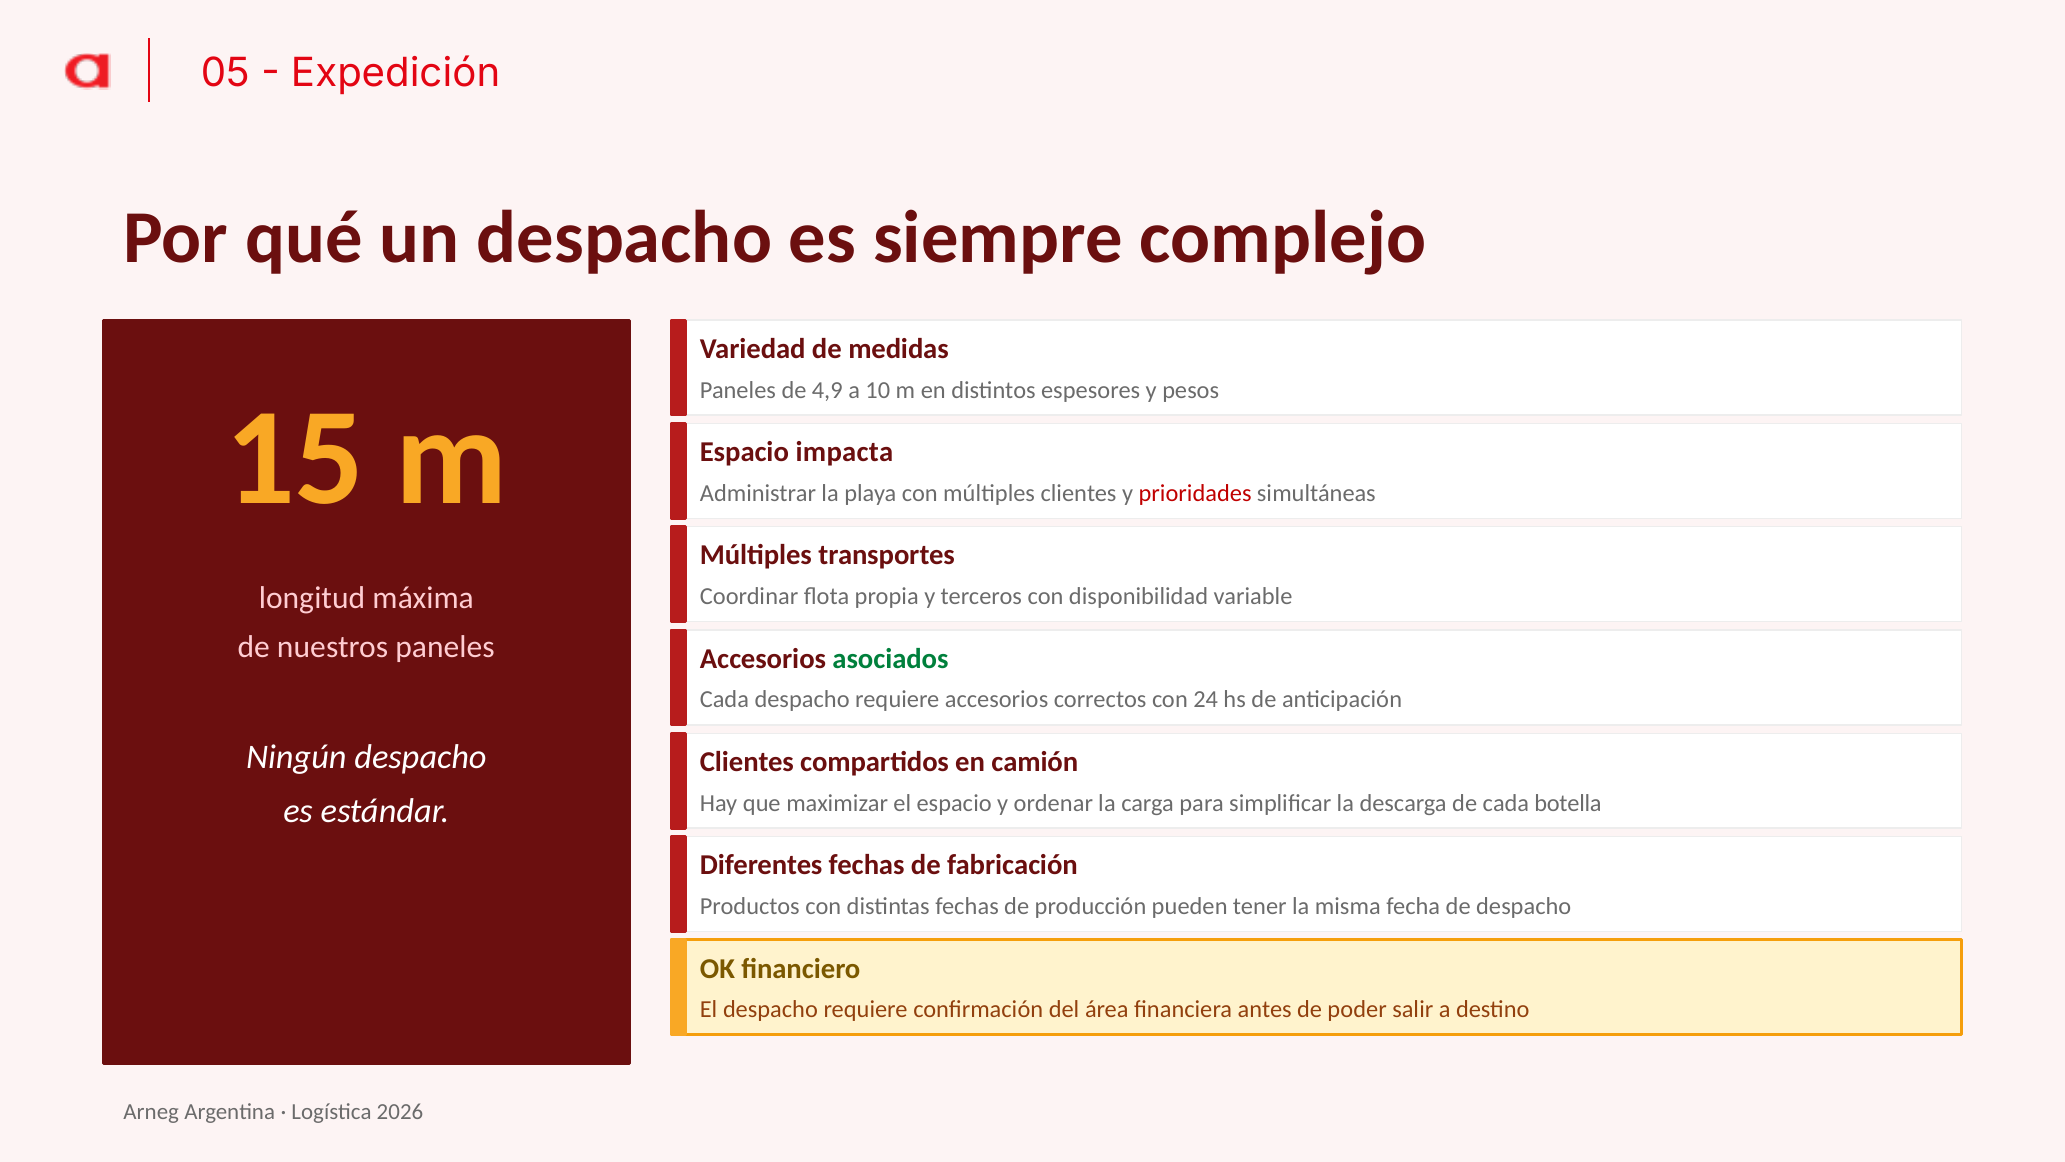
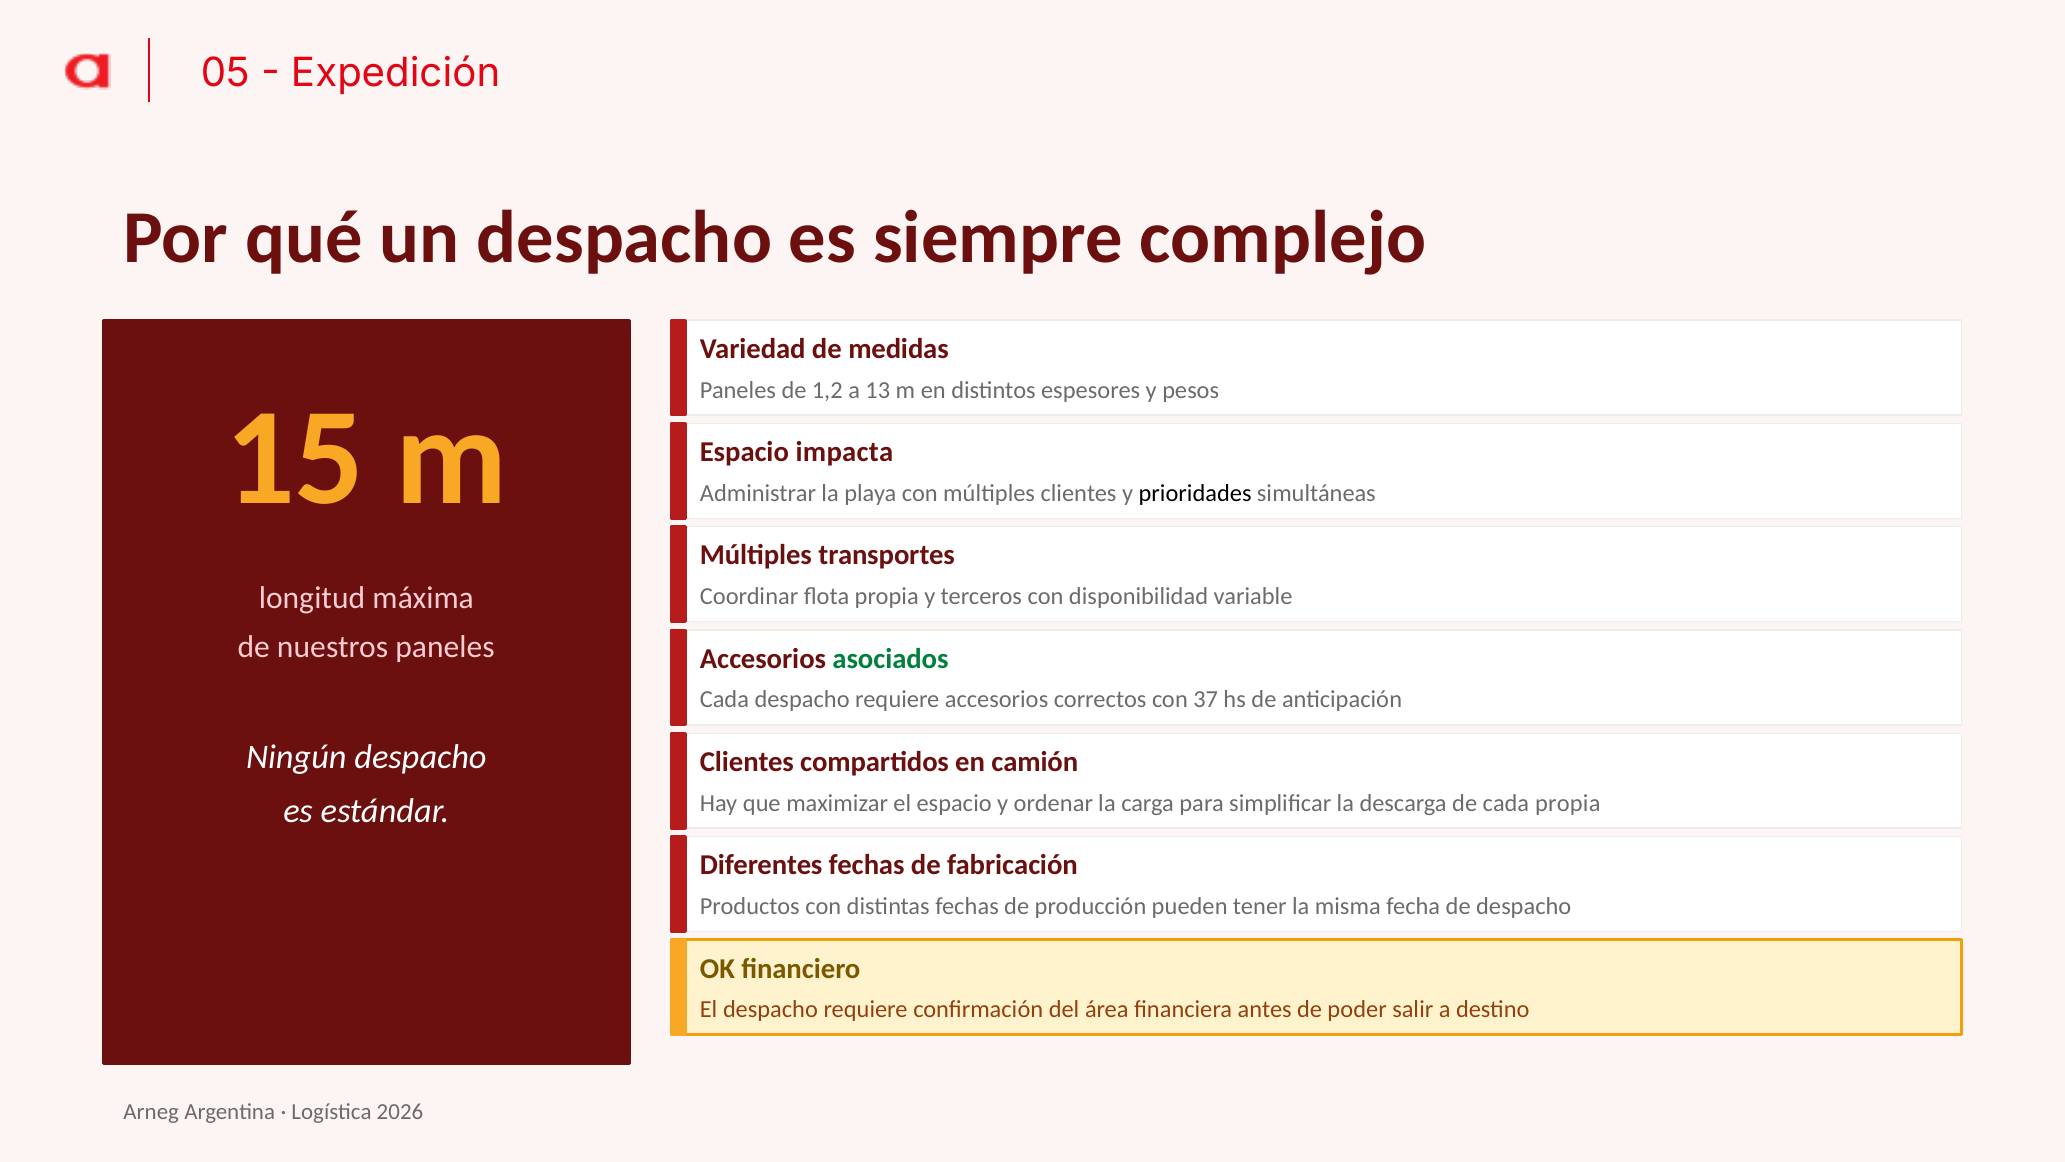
4,9: 4,9 -> 1,2
10: 10 -> 13
prioridades colour: red -> black
24: 24 -> 37
cada botella: botella -> propia
